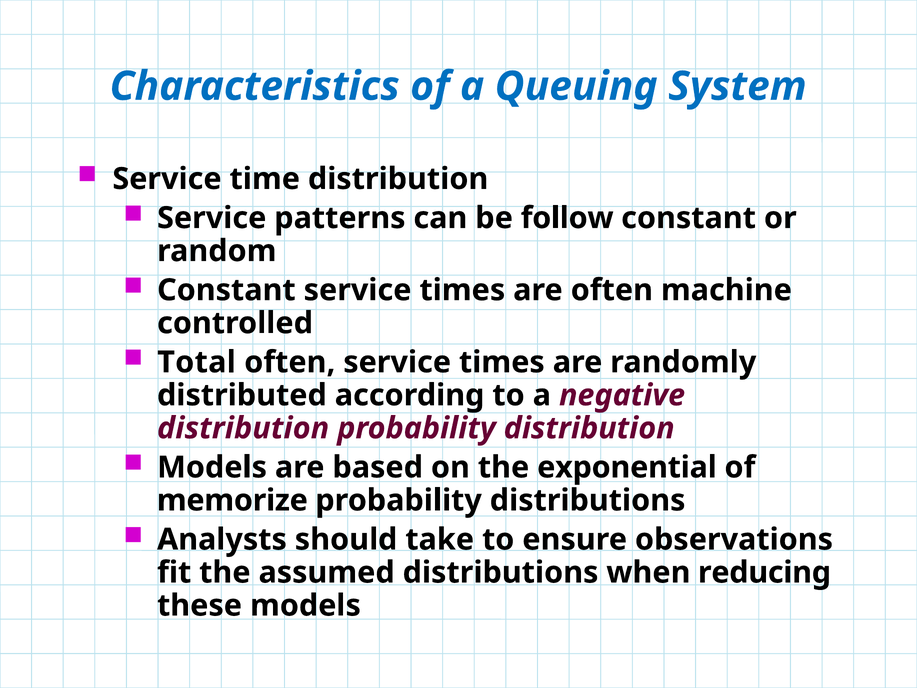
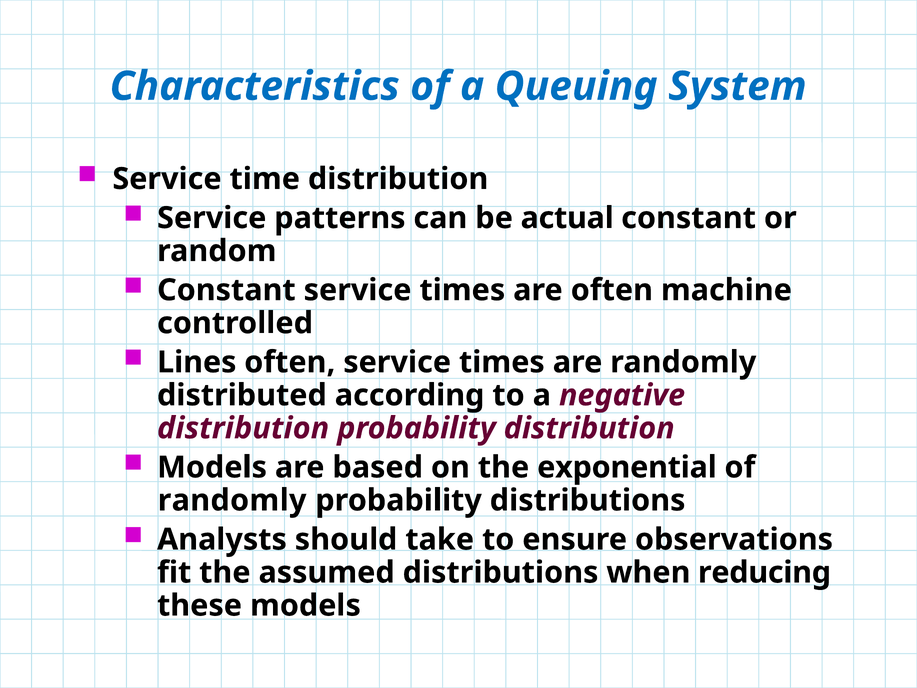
follow: follow -> actual
Total: Total -> Lines
memorize at (232, 500): memorize -> randomly
